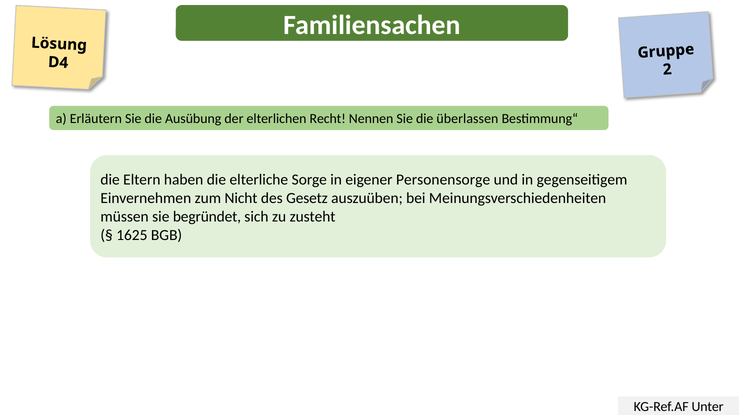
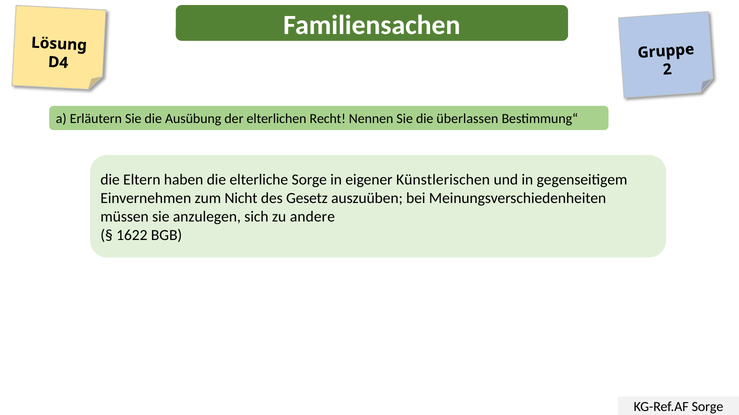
Personensorge: Personensorge -> Künstlerischen
begründet: begründet -> anzulegen
zusteht: zusteht -> andere
1625: 1625 -> 1622
KG-Ref.AF Unter: Unter -> Sorge
